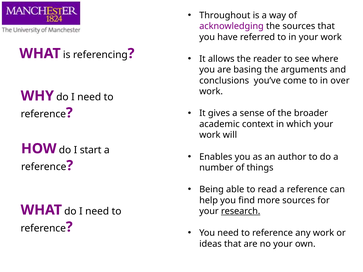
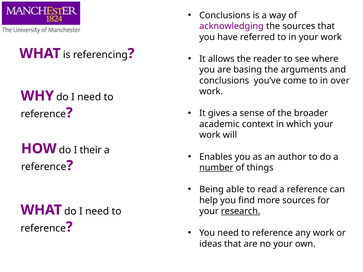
Throughout at (225, 15): Throughout -> Conclusions
start: start -> their
number underline: none -> present
